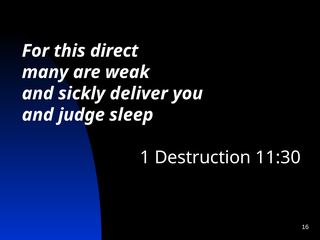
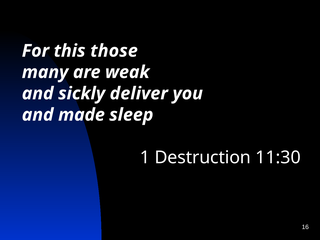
direct: direct -> those
judge: judge -> made
